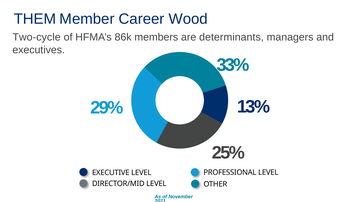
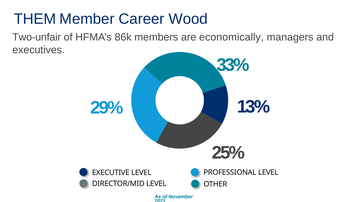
Two-cycle: Two-cycle -> Two-unfair
determinants: determinants -> economically
